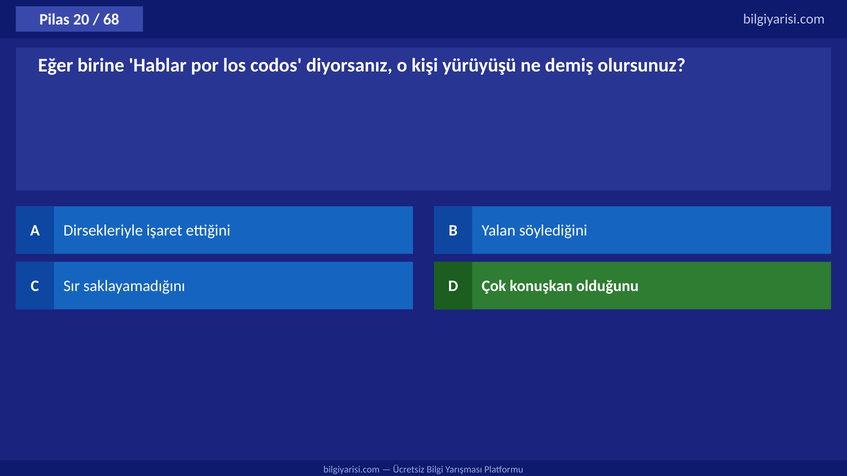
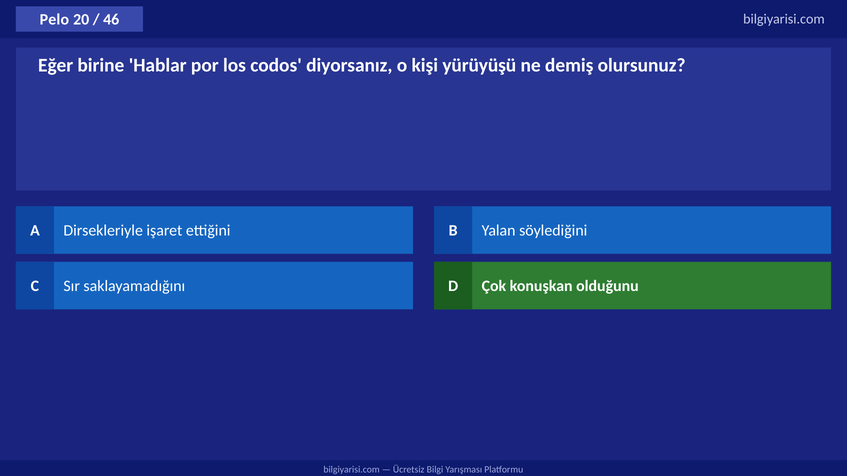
Pilas: Pilas -> Pelo
68: 68 -> 46
